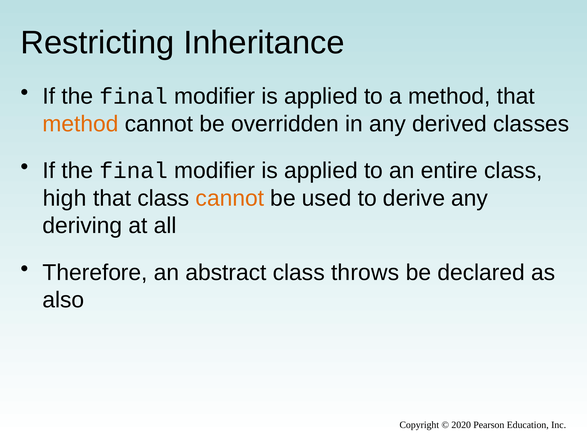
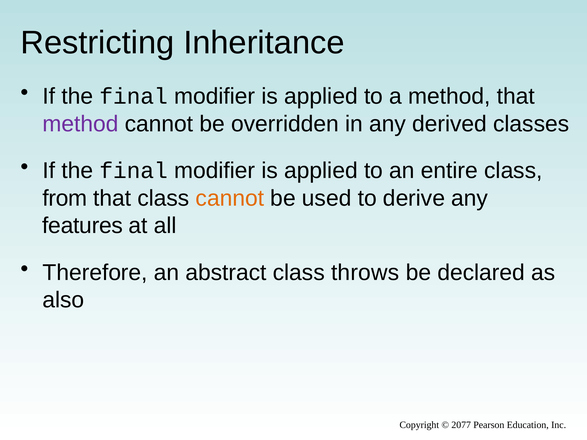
method at (81, 124) colour: orange -> purple
high: high -> from
deriving: deriving -> features
2020: 2020 -> 2077
